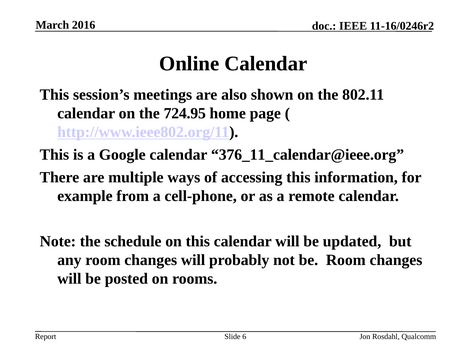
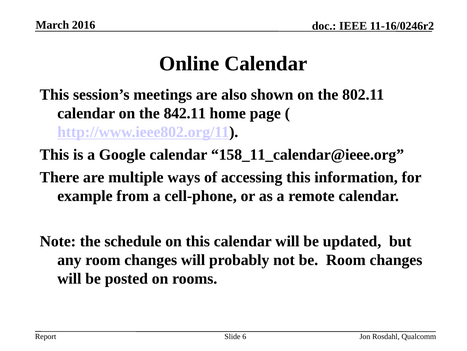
724.95: 724.95 -> 842.11
376_11_calendar@ieee.org: 376_11_calendar@ieee.org -> 158_11_calendar@ieee.org
